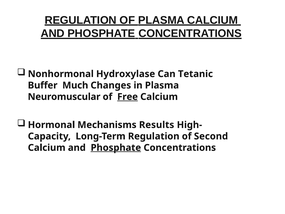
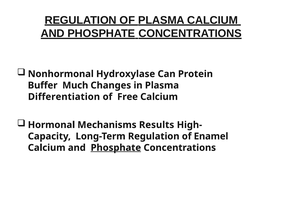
Tetanic: Tetanic -> Protein
Neuromuscular: Neuromuscular -> Differentiation
Free underline: present -> none
Second: Second -> Enamel
